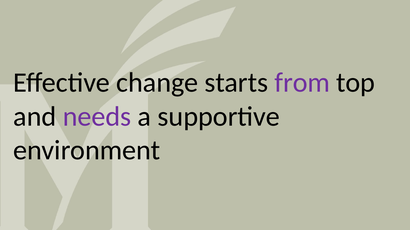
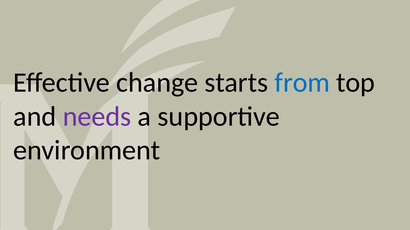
from colour: purple -> blue
